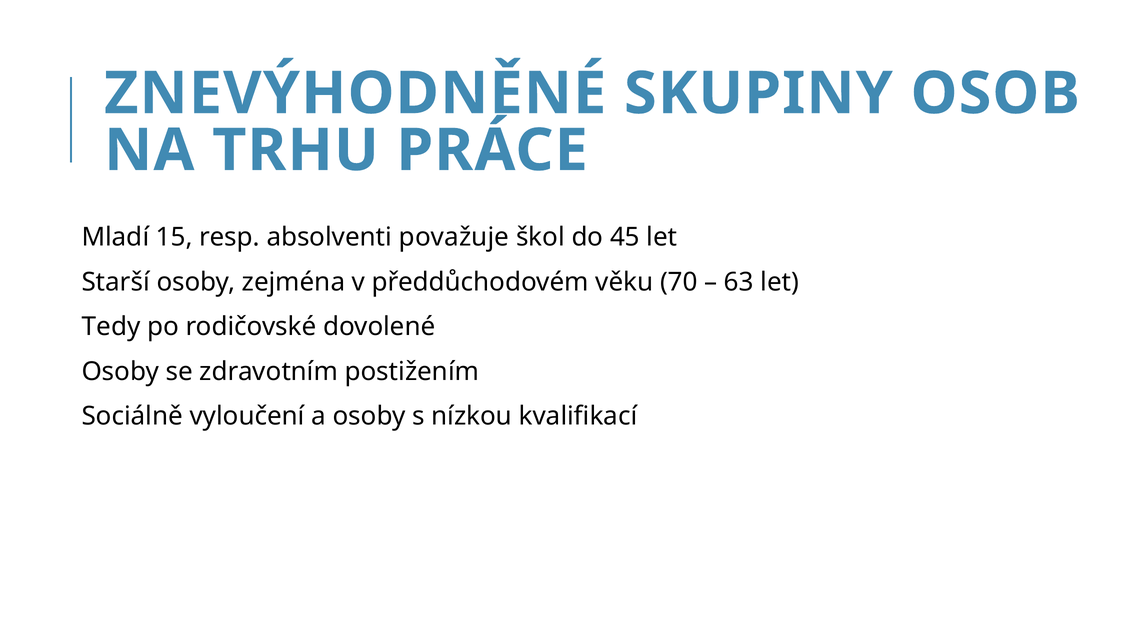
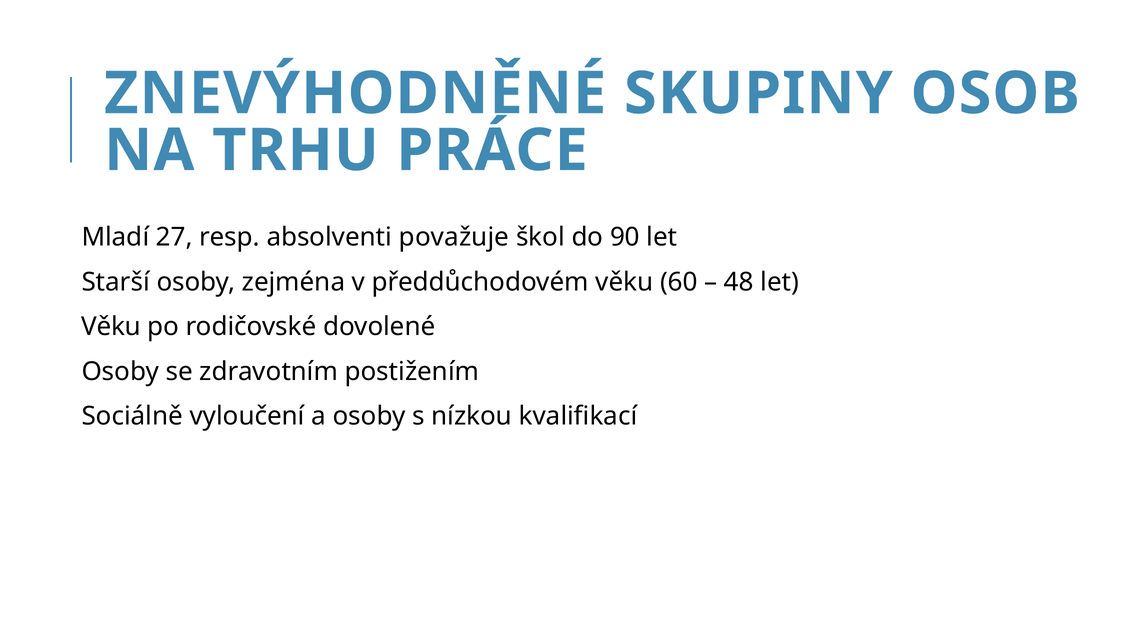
15: 15 -> 27
45: 45 -> 90
70: 70 -> 60
63: 63 -> 48
Tedy at (111, 327): Tedy -> Věku
